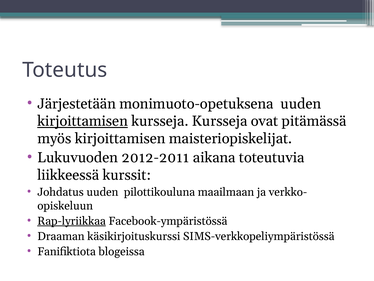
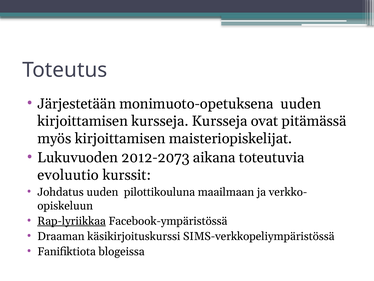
kirjoittamisen at (83, 121) underline: present -> none
2012-2011: 2012-2011 -> 2012-2073
liikkeessä: liikkeessä -> evoluutio
